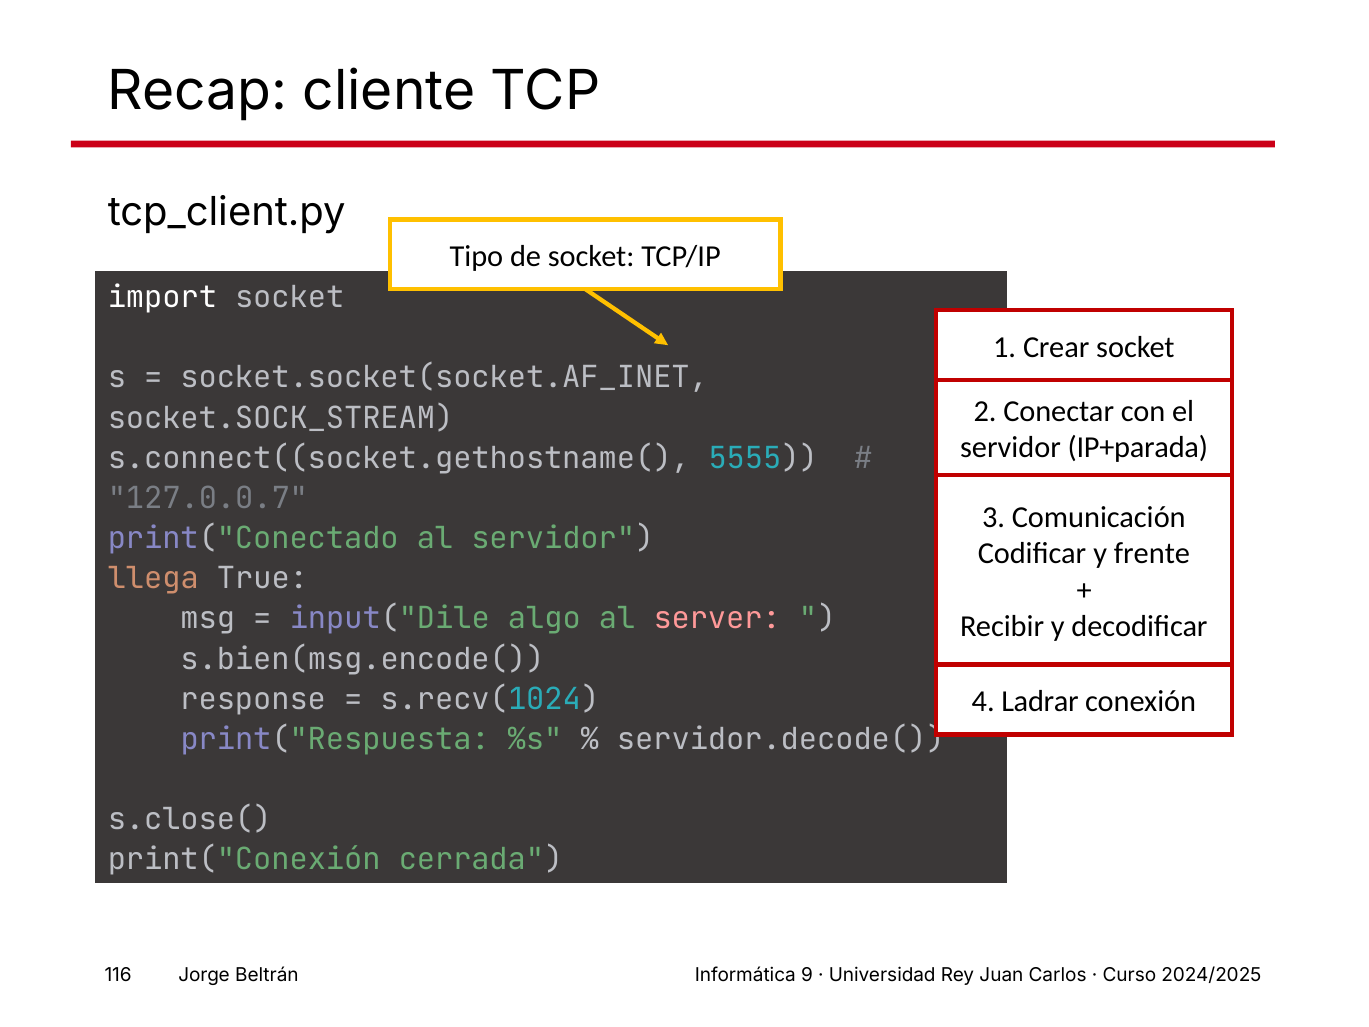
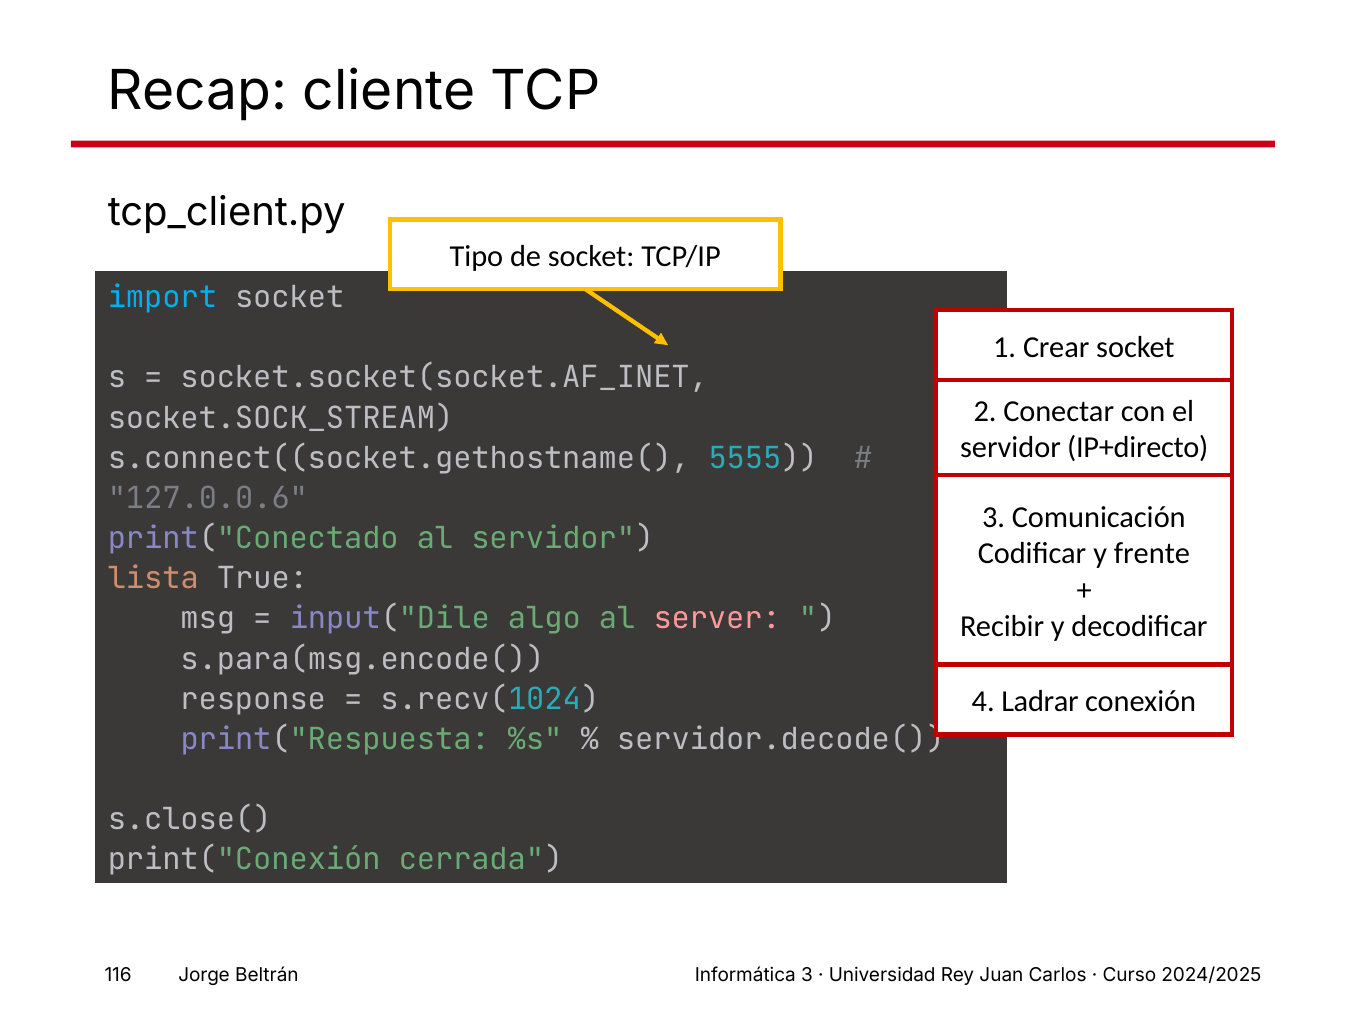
import colour: white -> light blue
IP+parada: IP+parada -> IP+directo
127.0.0.7: 127.0.0.7 -> 127.0.0.6
llega: llega -> lista
s.bien(msg.encode(: s.bien(msg.encode( -> s.para(msg.encode(
9 at (807, 975): 9 -> 3
